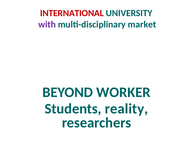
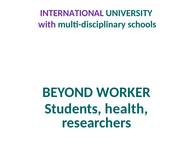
INTERNATIONAL colour: red -> purple
market: market -> schools
reality: reality -> health
